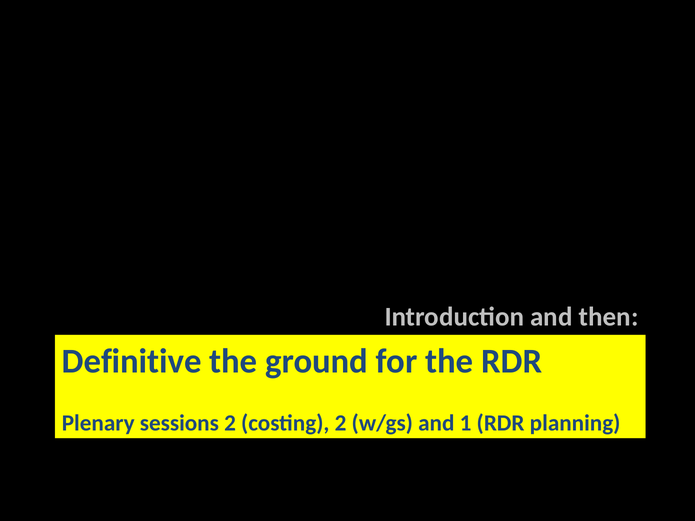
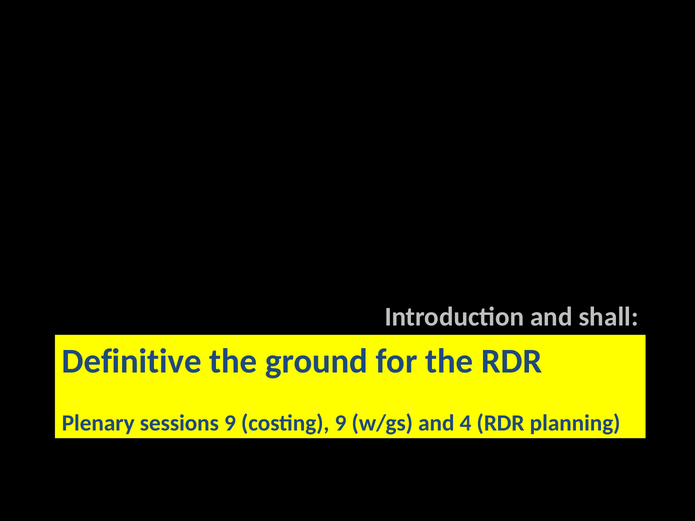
then: then -> shall
sessions 2: 2 -> 9
costing 2: 2 -> 9
1: 1 -> 4
